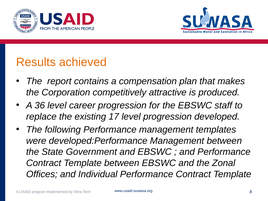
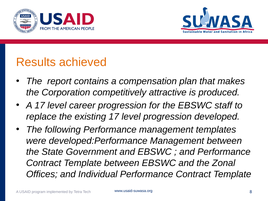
A 36: 36 -> 17
